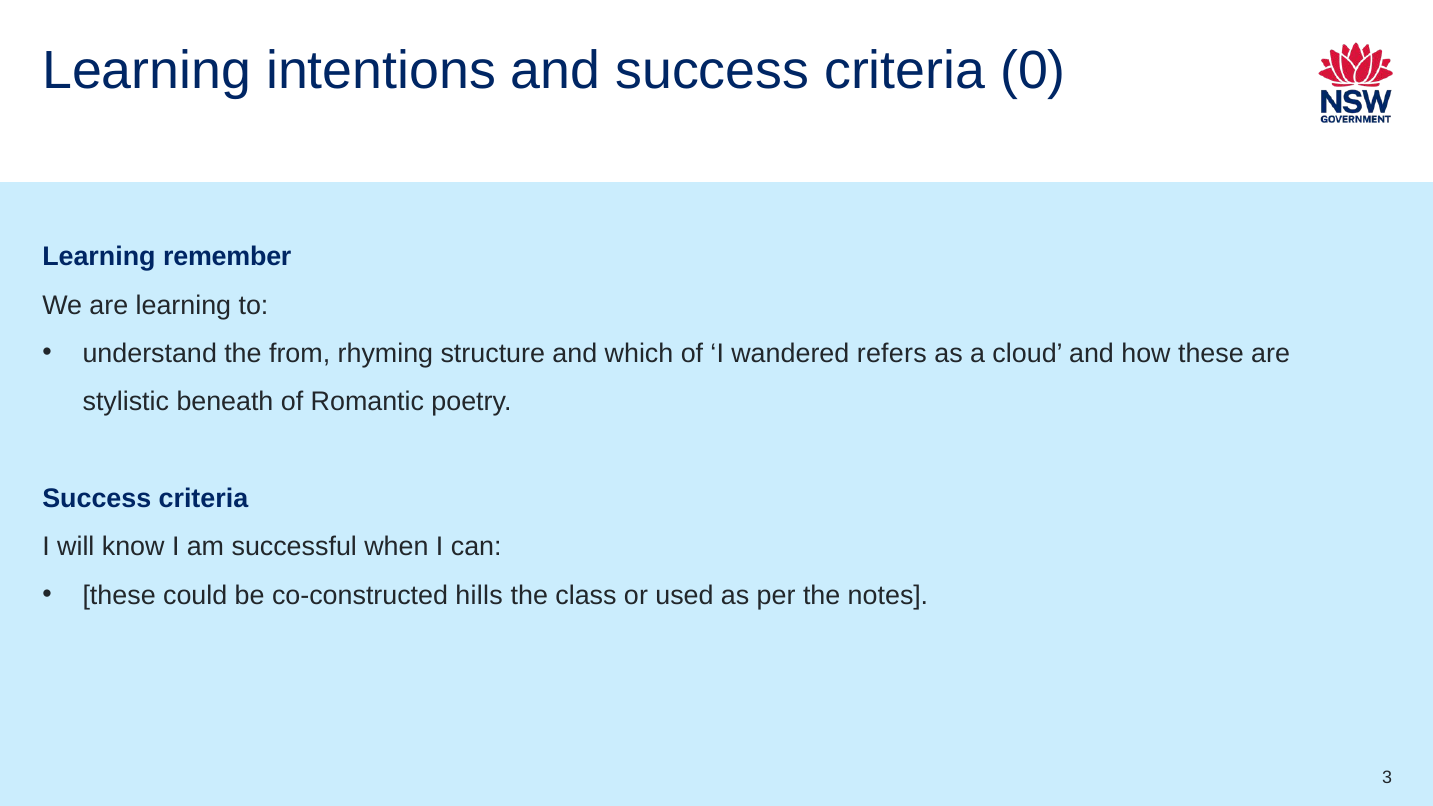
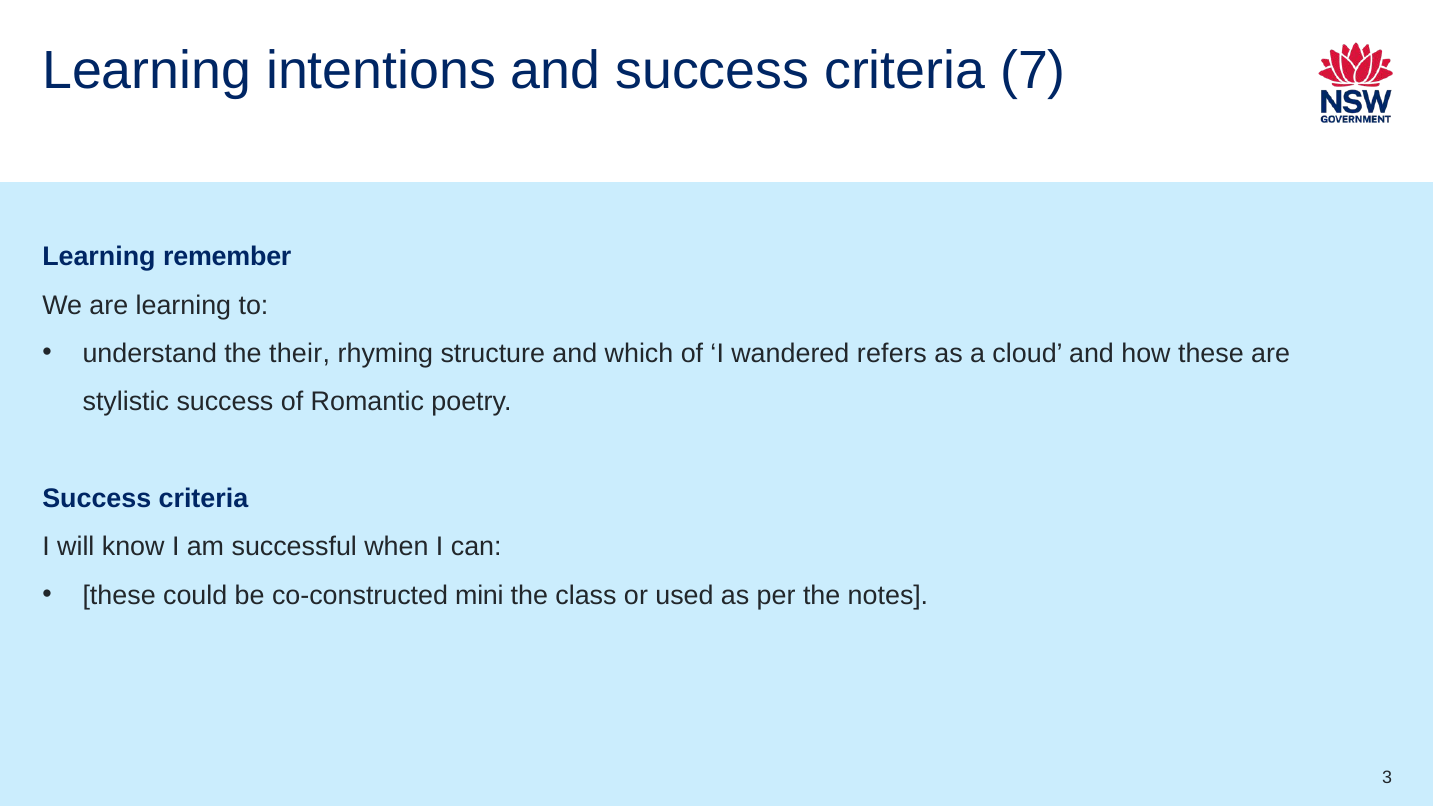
0: 0 -> 7
from: from -> their
stylistic beneath: beneath -> success
hills: hills -> mini
